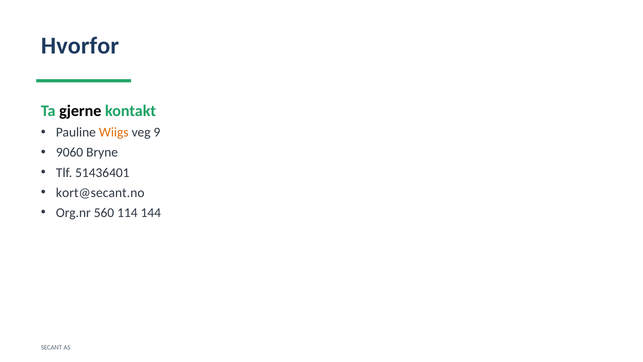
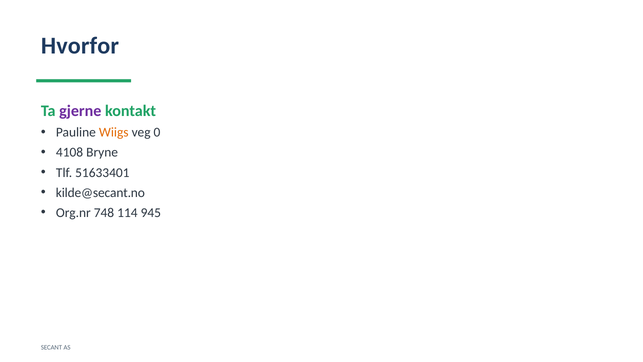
gjerne colour: black -> purple
9: 9 -> 0
9060: 9060 -> 4108
51436401: 51436401 -> 51633401
kort@secant.no: kort@secant.no -> kilde@secant.no
560: 560 -> 748
144: 144 -> 945
